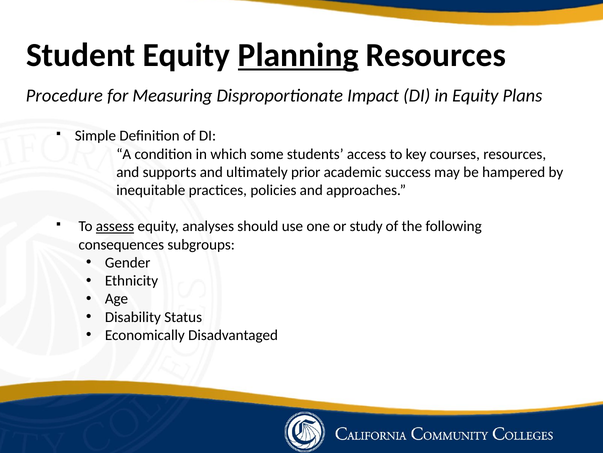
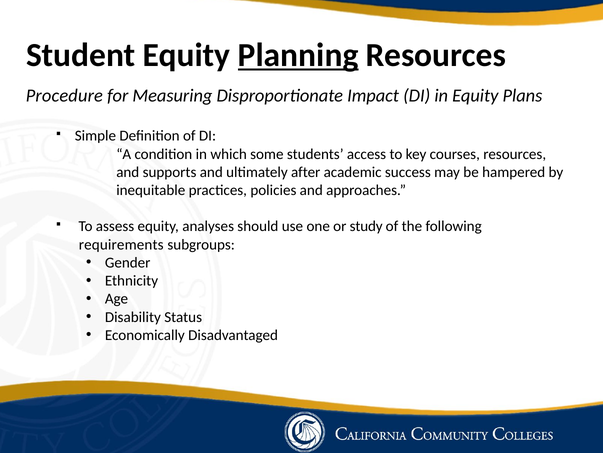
prior: prior -> after
assess underline: present -> none
consequences: consequences -> requirements
